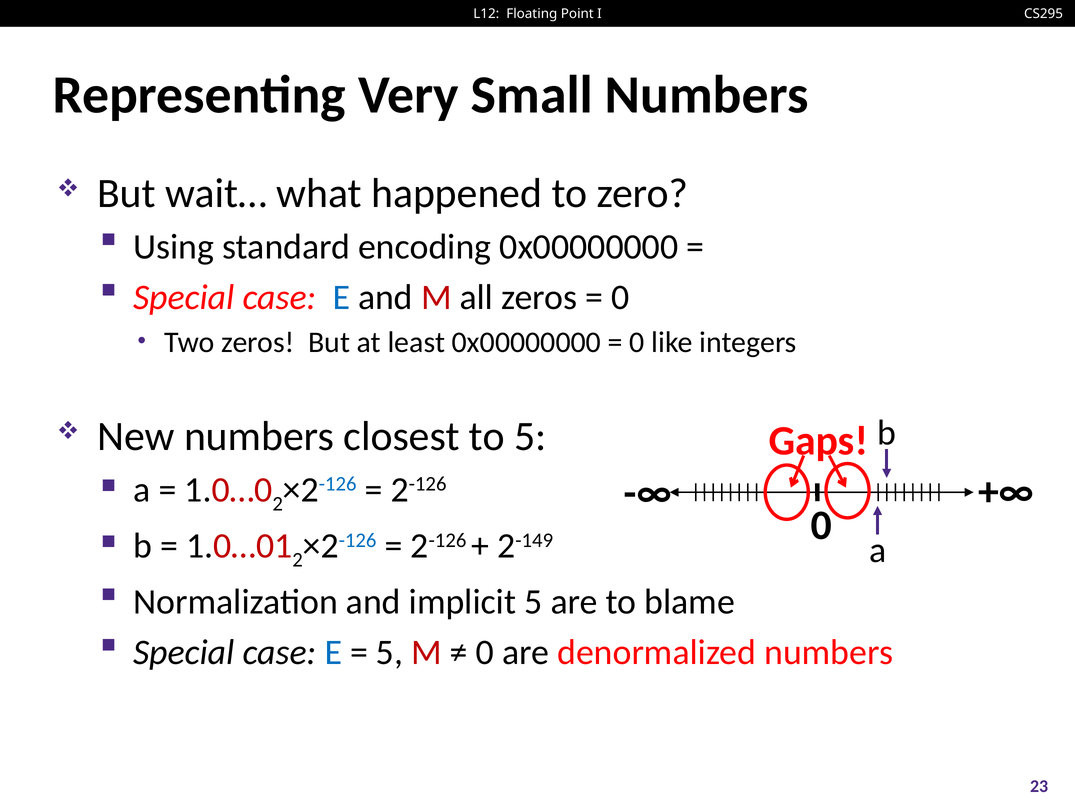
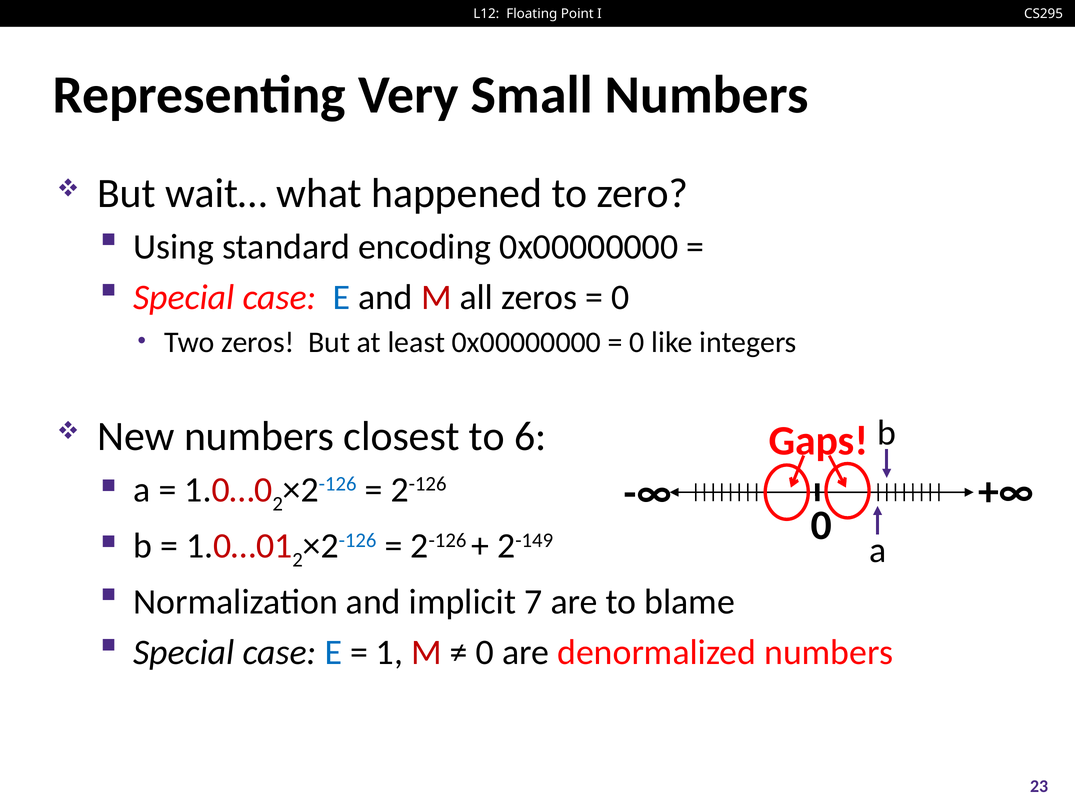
to 5: 5 -> 6
implicit 5: 5 -> 7
5 at (389, 652): 5 -> 1
